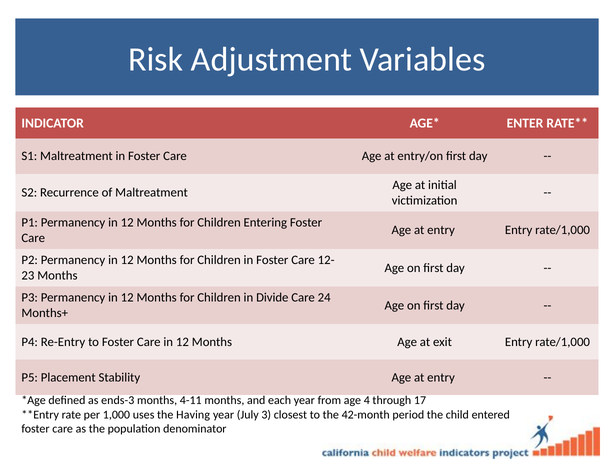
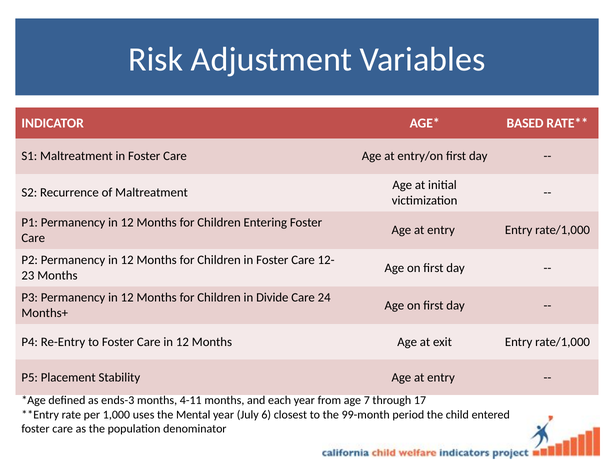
ENTER: ENTER -> BASED
4: 4 -> 7
Having: Having -> Mental
3: 3 -> 6
42-month: 42-month -> 99-month
